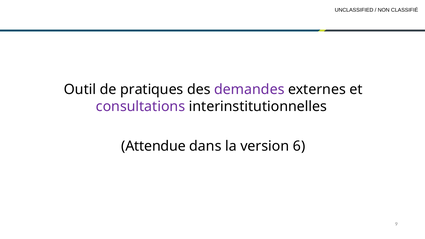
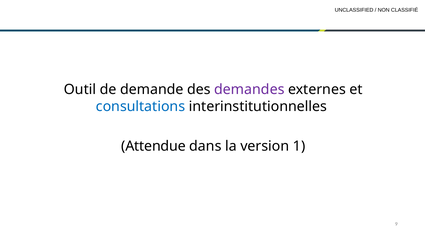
pratiques: pratiques -> demande
consultations colour: purple -> blue
6: 6 -> 1
